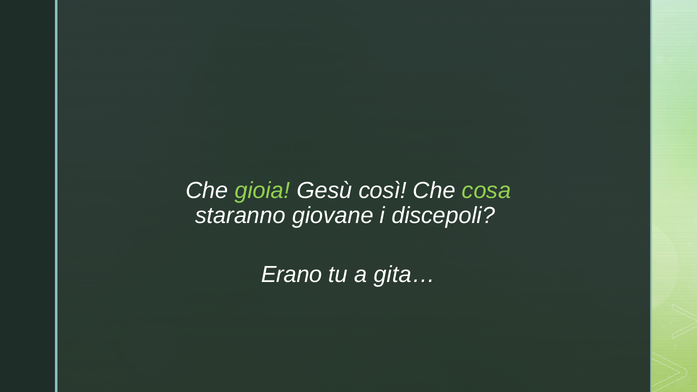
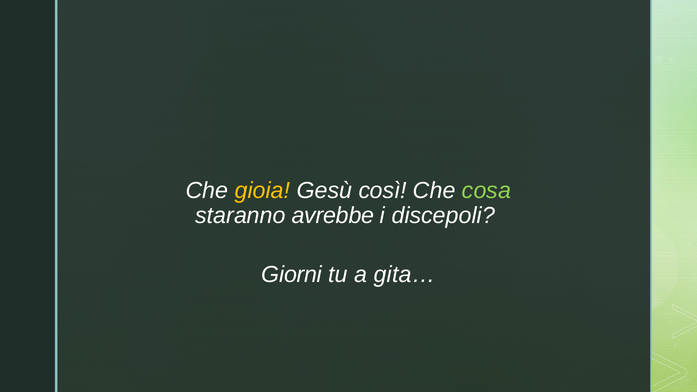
gioia colour: light green -> yellow
giovane: giovane -> avrebbe
Erano: Erano -> Giorni
